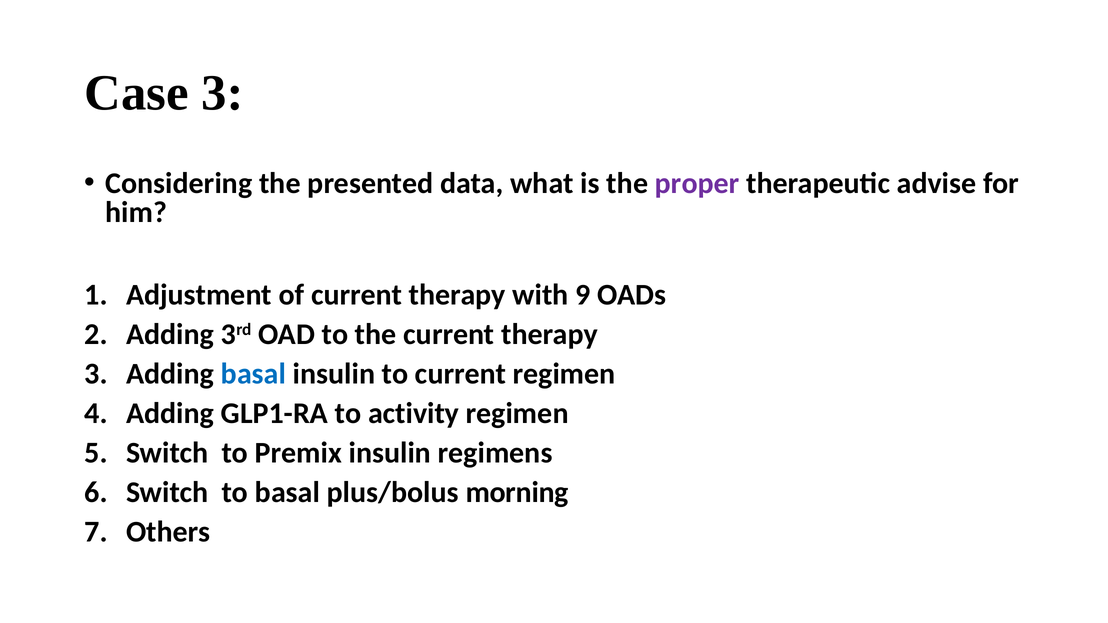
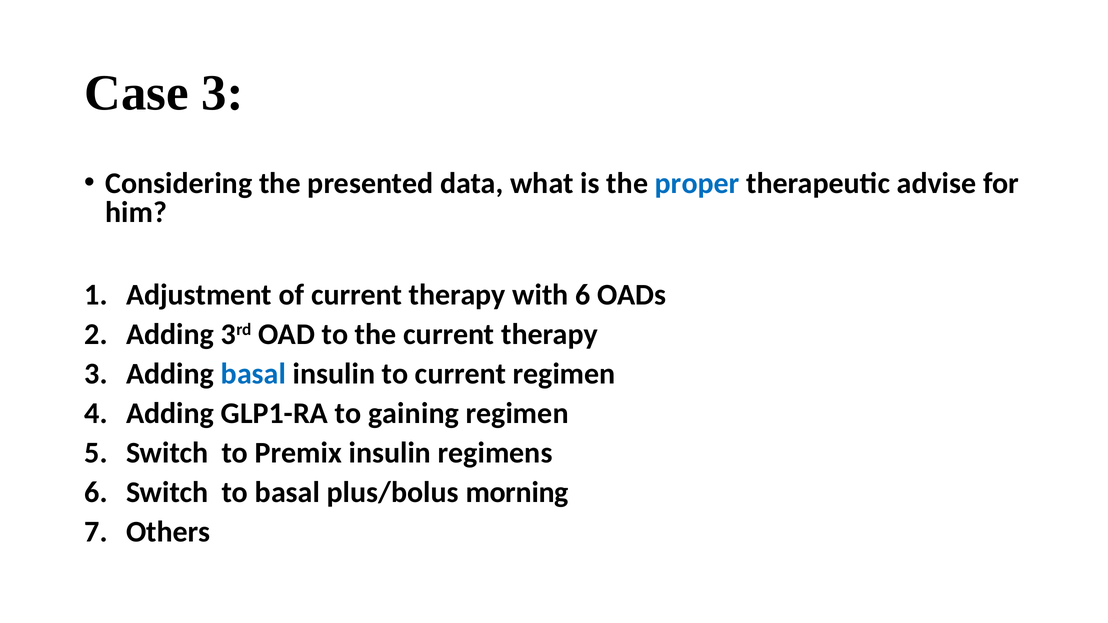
proper colour: purple -> blue
with 9: 9 -> 6
activity: activity -> gaining
